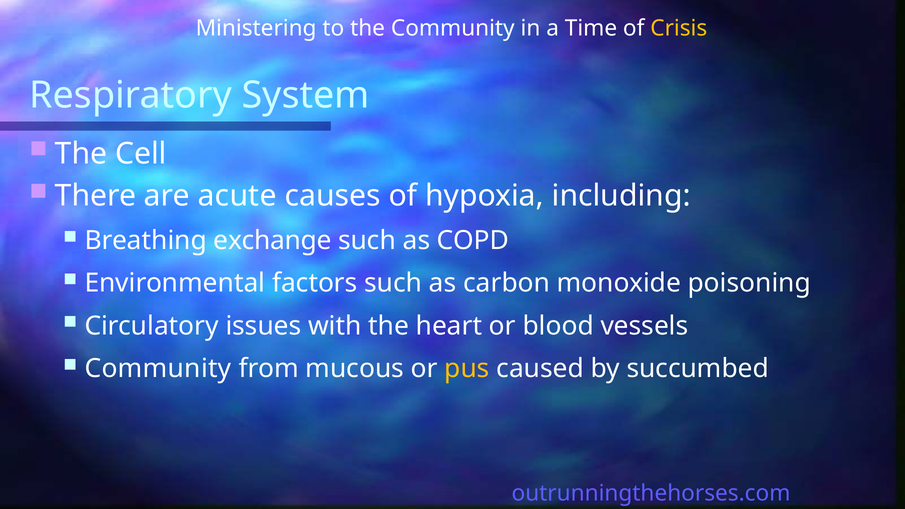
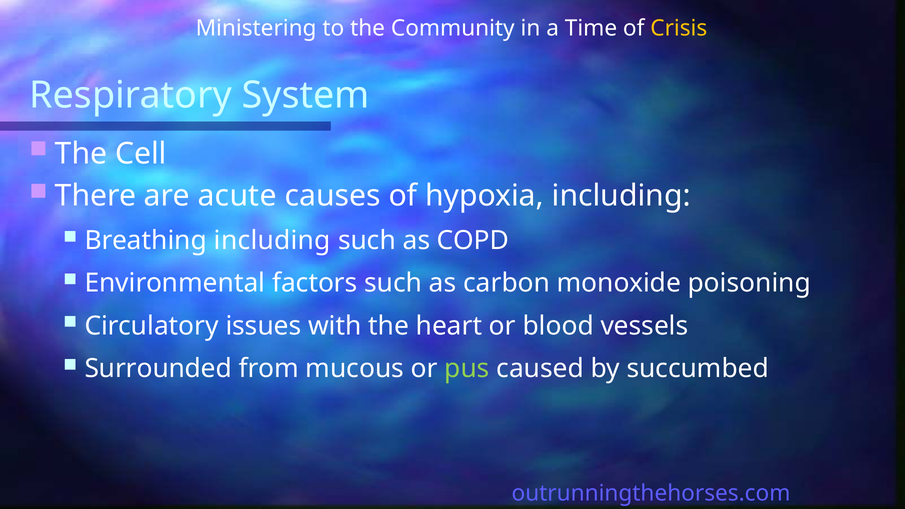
Breathing exchange: exchange -> including
Community at (158, 369): Community -> Surrounded
pus colour: yellow -> light green
